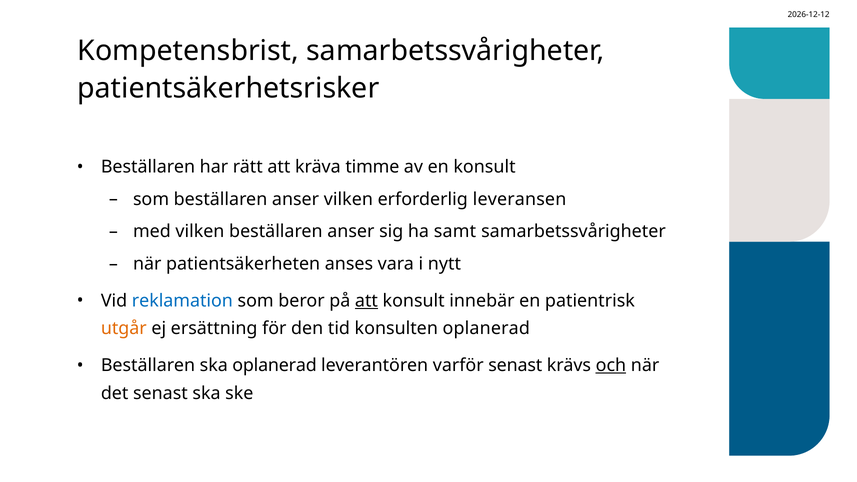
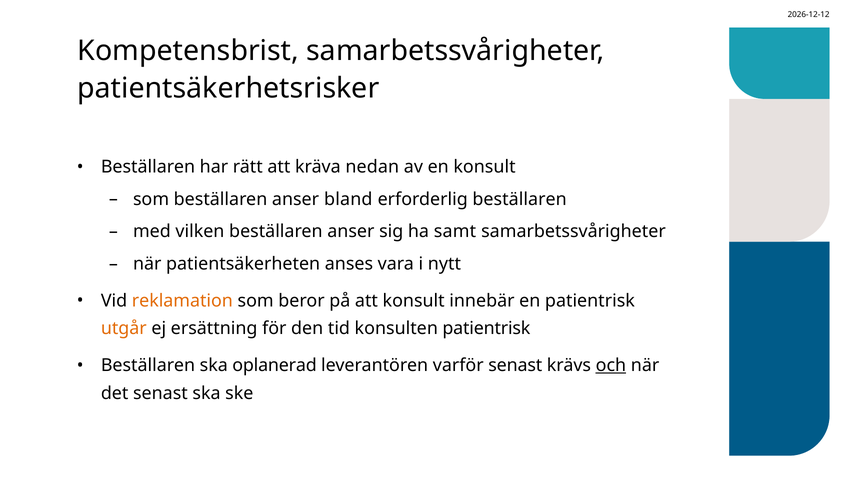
timme: timme -> nedan
anser vilken: vilken -> bland
erforderlig leveransen: leveransen -> beställaren
reklamation colour: blue -> orange
att at (366, 301) underline: present -> none
konsulten oplanerad: oplanerad -> patientrisk
